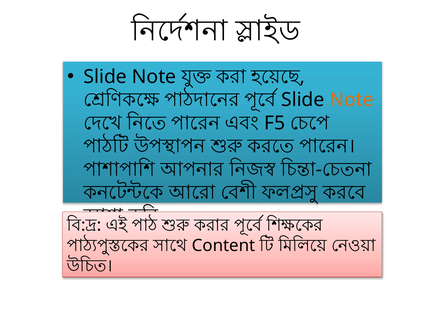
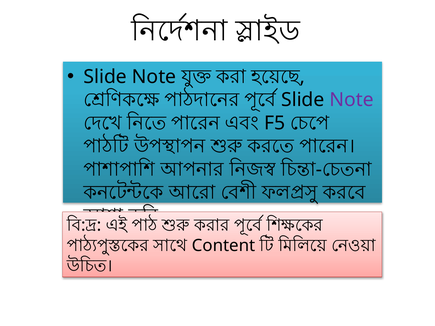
Note at (352, 100) colour: orange -> purple
